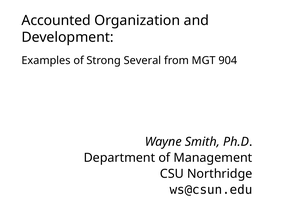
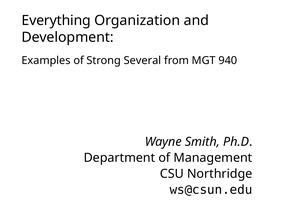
Accounted: Accounted -> Everything
904: 904 -> 940
